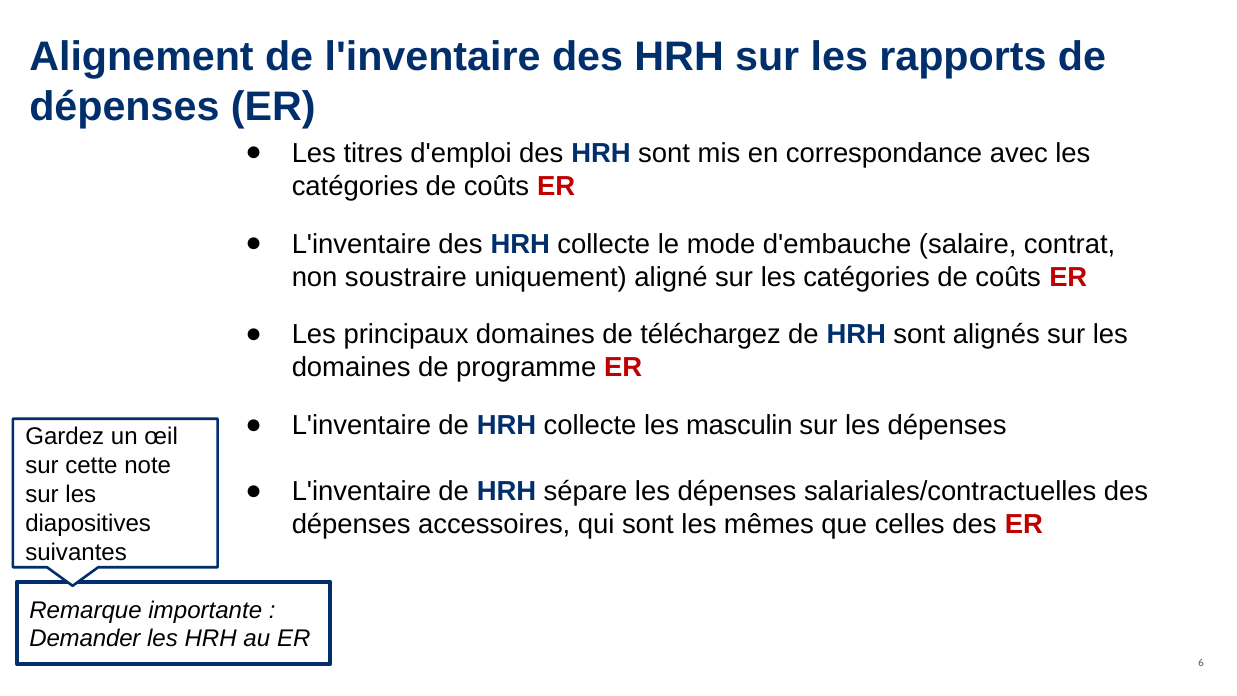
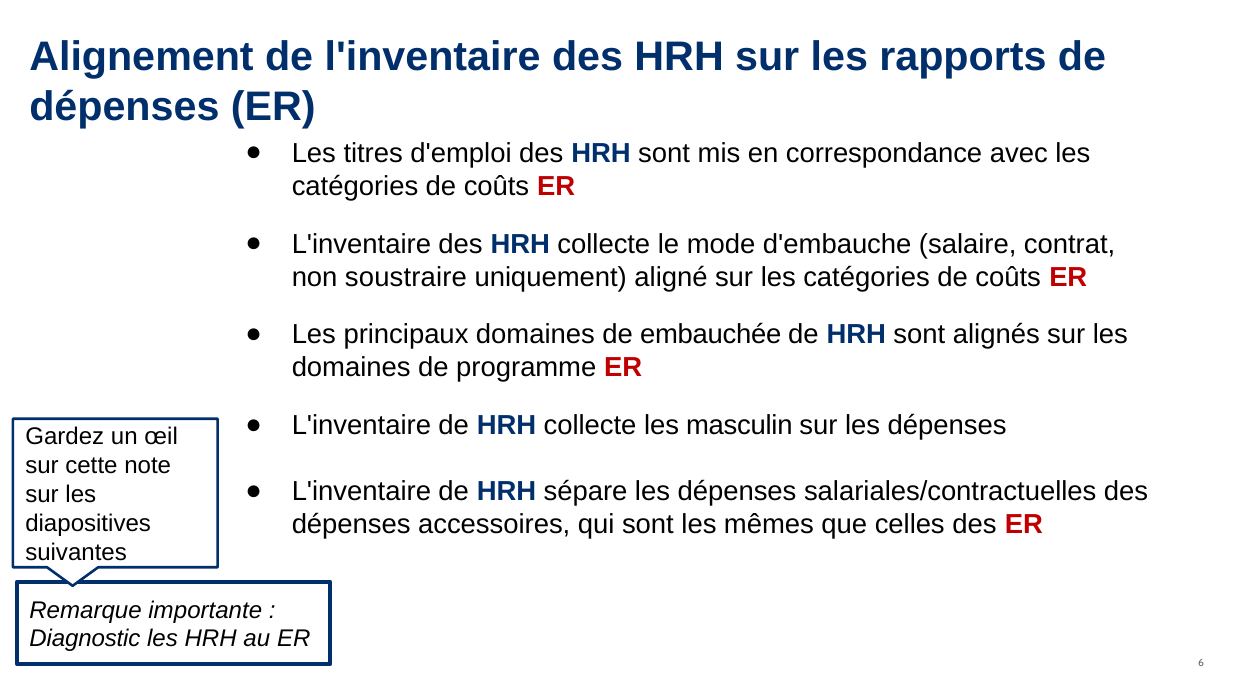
téléchargez: téléchargez -> embauchée
Demander: Demander -> Diagnostic
